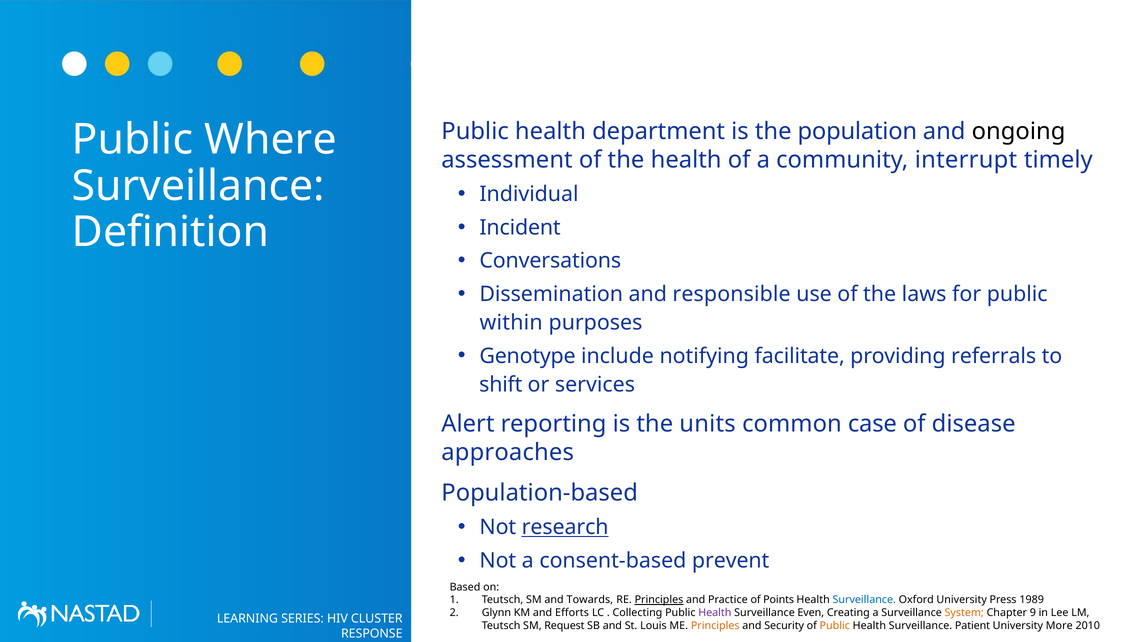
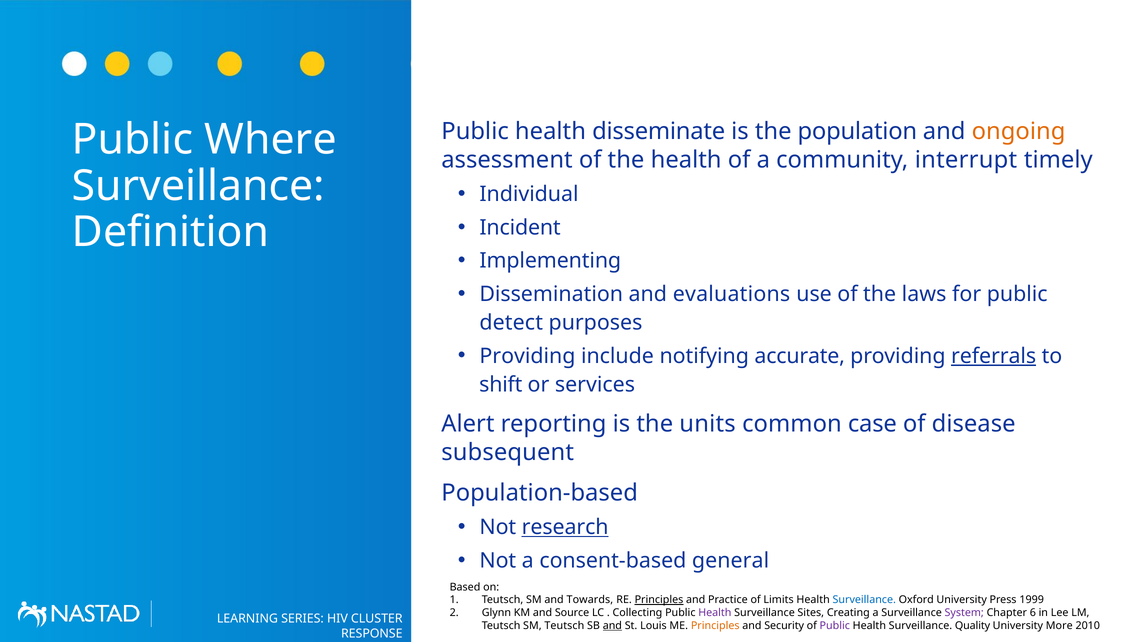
department: department -> disseminate
ongoing colour: black -> orange
Conversations: Conversations -> Implementing
responsible: responsible -> evaluations
within: within -> detect
Genotype at (528, 356): Genotype -> Providing
facilitate: facilitate -> accurate
referrals underline: none -> present
approaches: approaches -> subsequent
prevent: prevent -> general
Points: Points -> Limits
1989: 1989 -> 1999
Efforts: Efforts -> Source
Even: Even -> Sites
System colour: orange -> purple
9: 9 -> 6
SM Request: Request -> Teutsch
and at (612, 625) underline: none -> present
Public at (835, 625) colour: orange -> purple
Patient: Patient -> Quality
